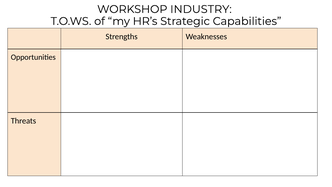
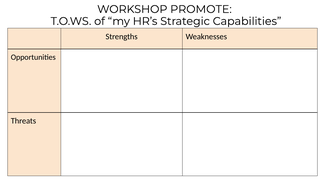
INDUSTRY: INDUSTRY -> PROMOTE
